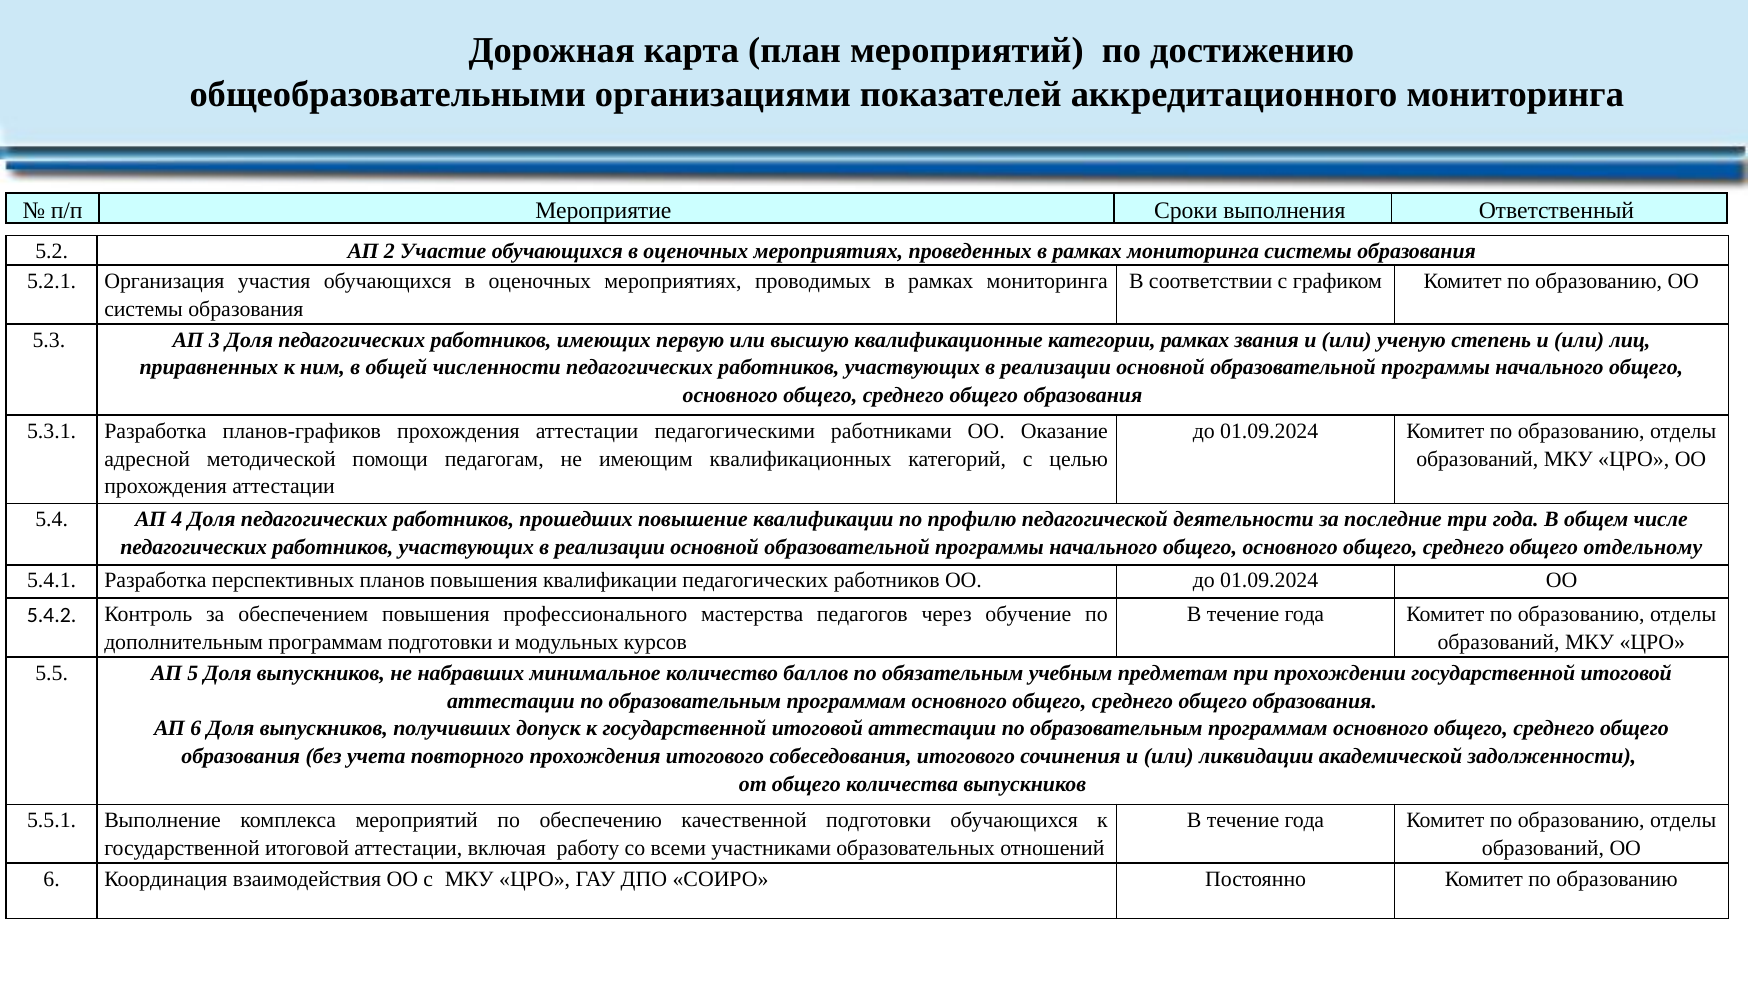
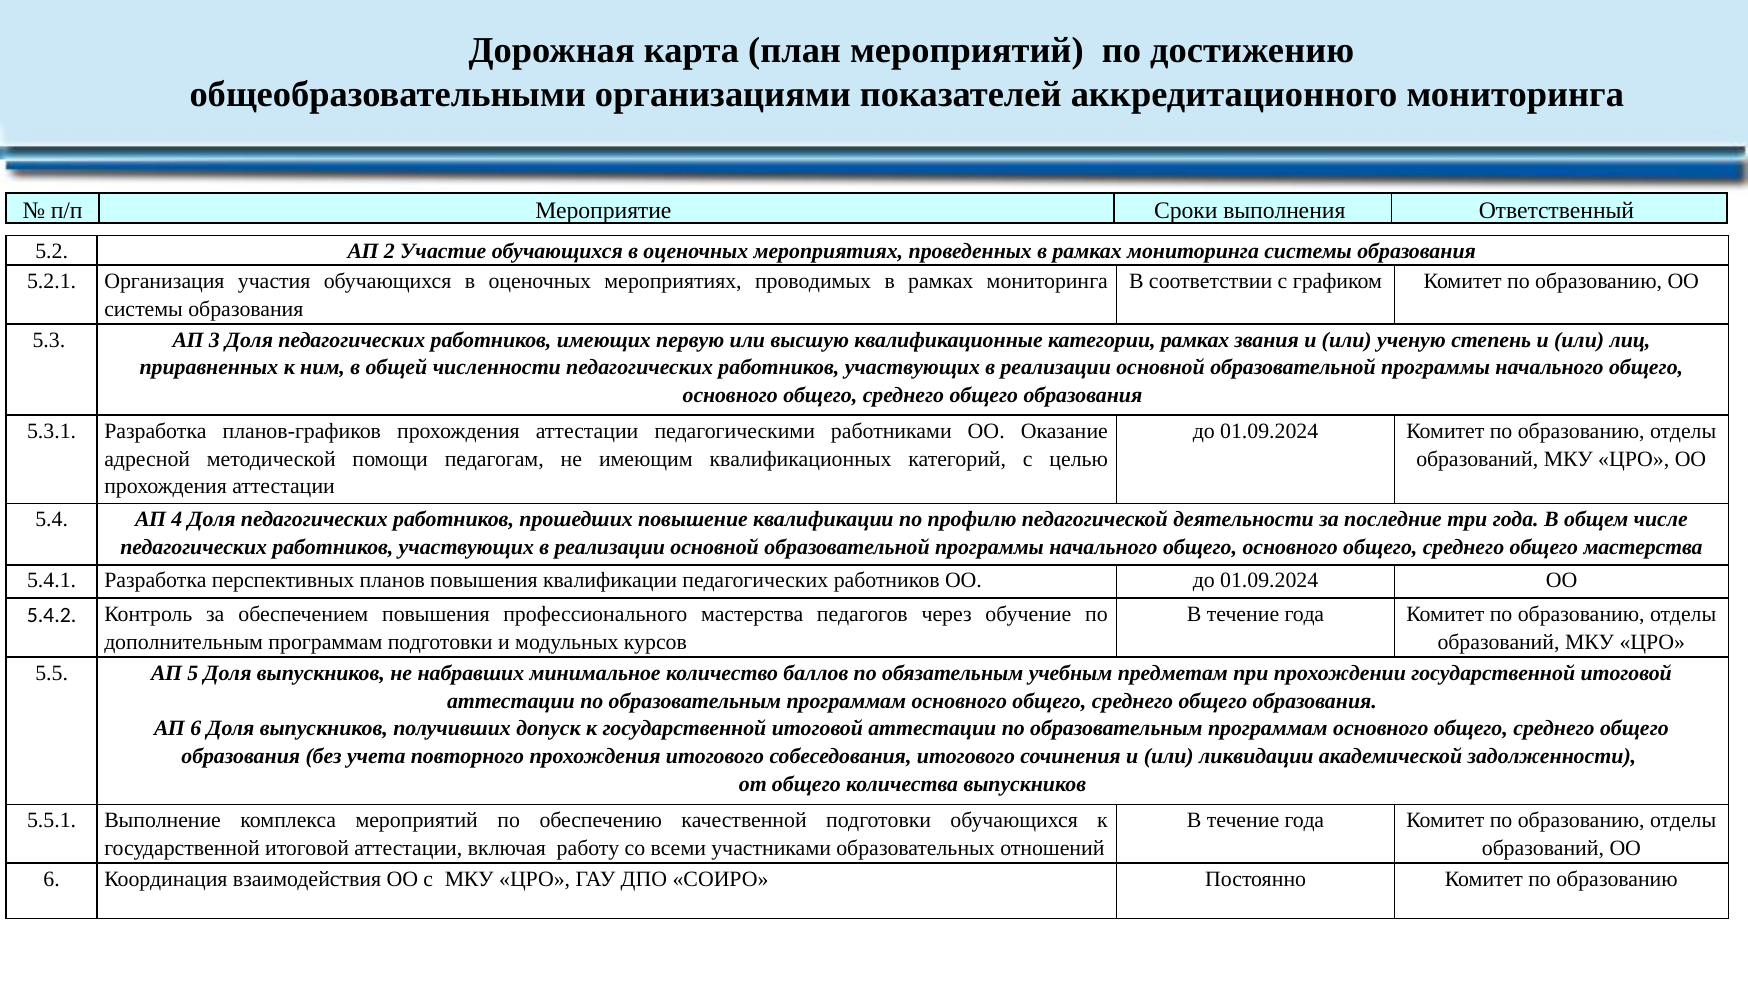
общего отдельному: отдельному -> мастерства
